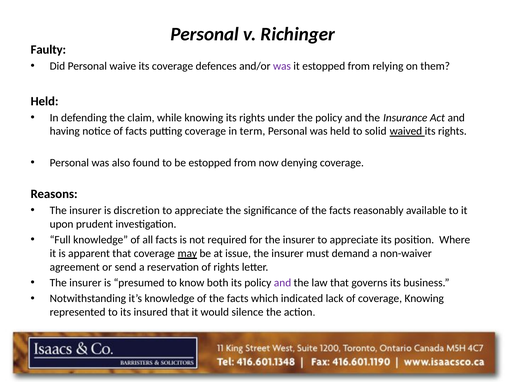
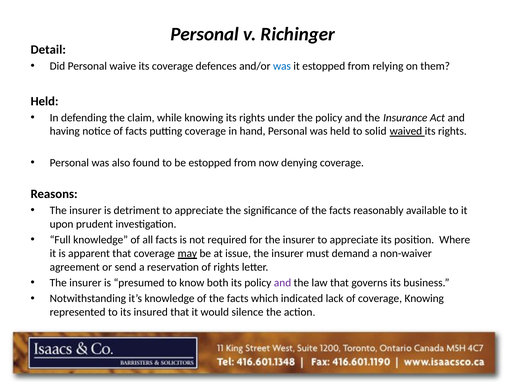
Faulty: Faulty -> Detail
was at (282, 66) colour: purple -> blue
term: term -> hand
discretion: discretion -> detriment
